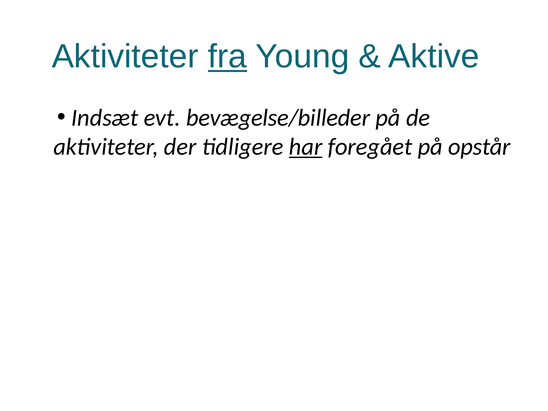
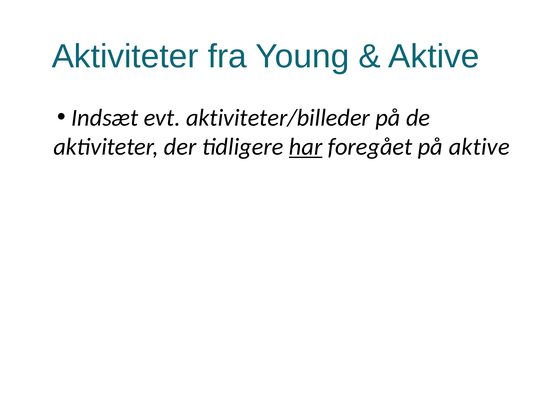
fra underline: present -> none
bevægelse/billeder: bevægelse/billeder -> aktiviteter/billeder
på opstår: opstår -> aktive
